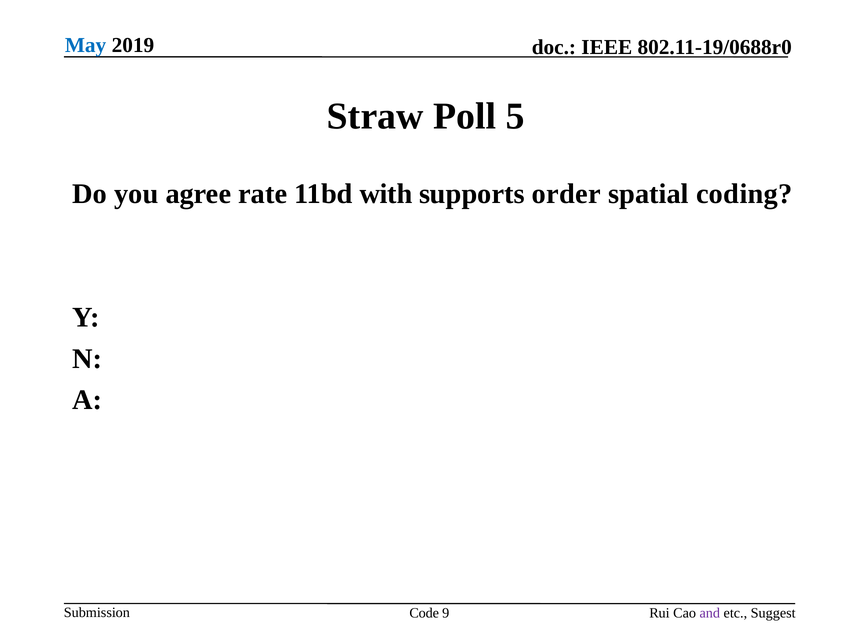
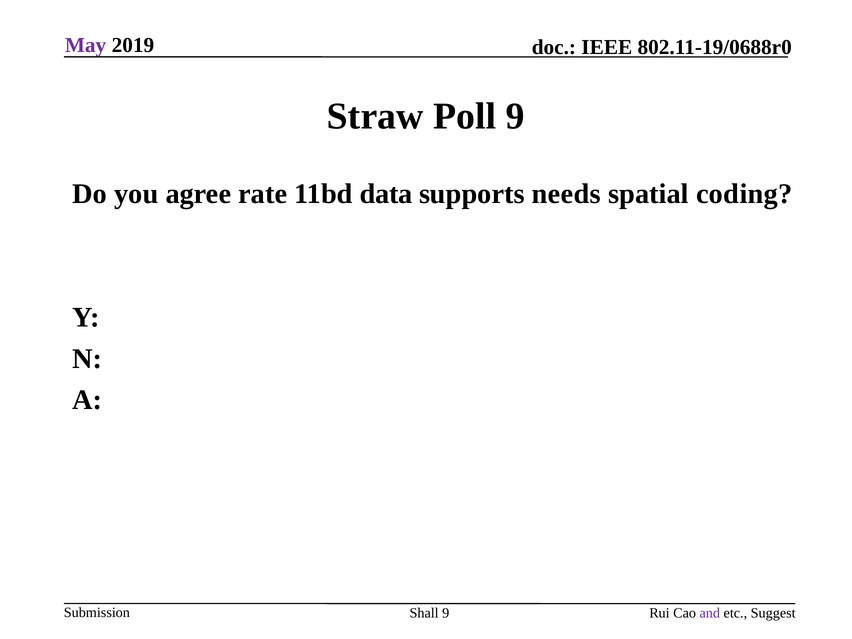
May colour: blue -> purple
Poll 5: 5 -> 9
with: with -> data
order: order -> needs
Code: Code -> Shall
